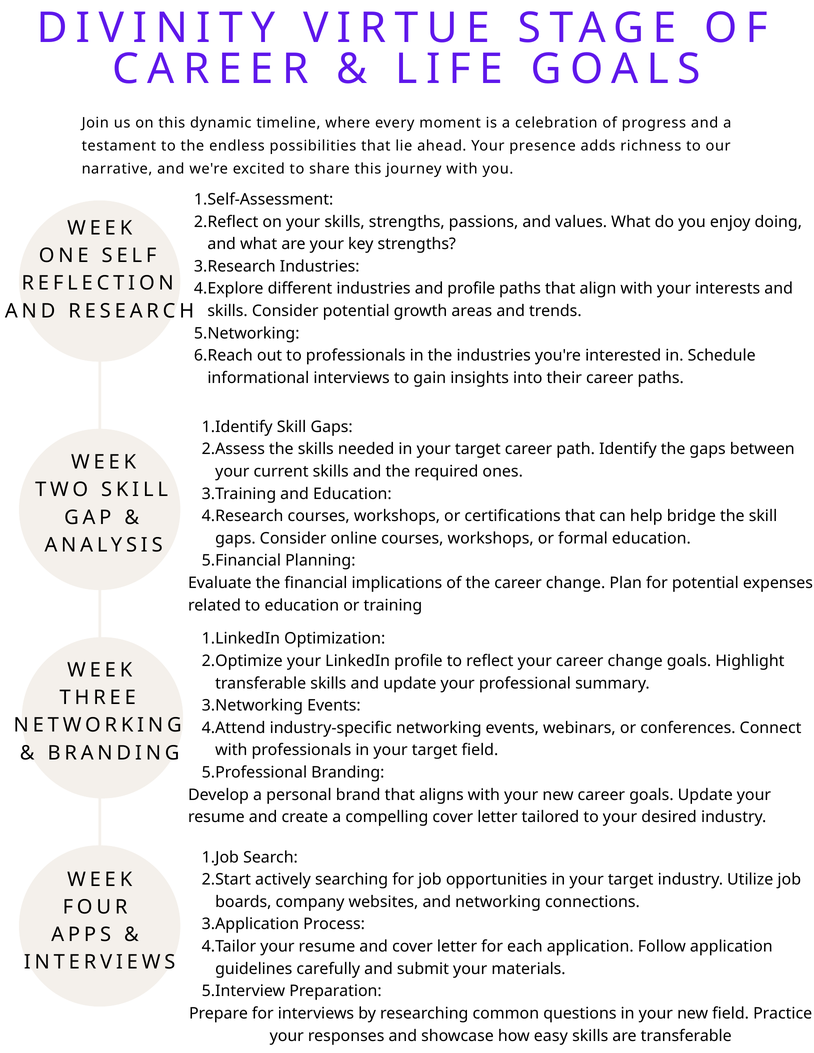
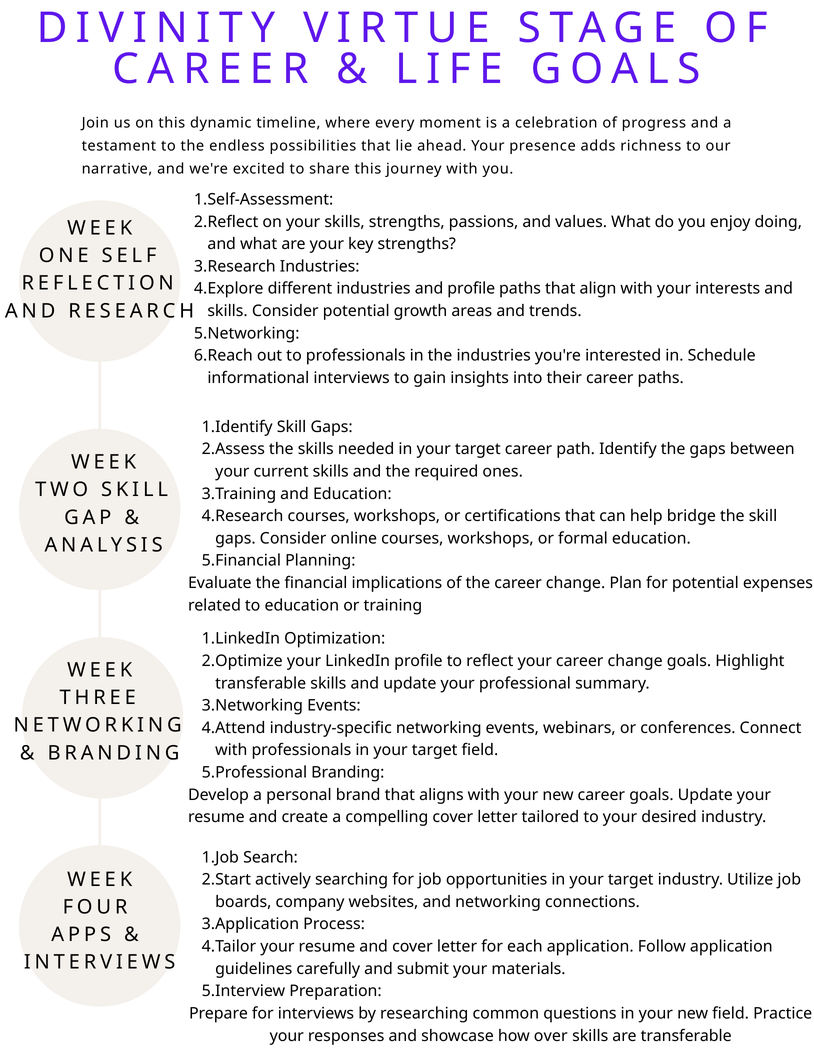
easy: easy -> over
